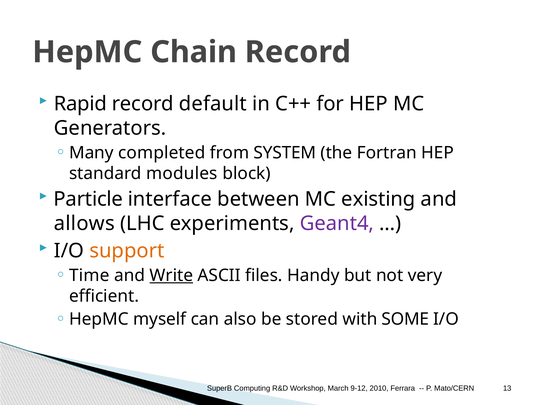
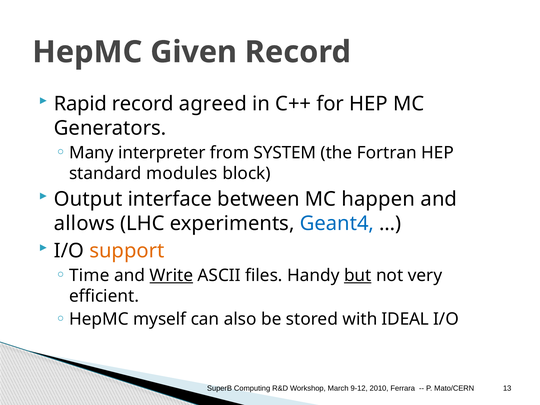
Chain: Chain -> Given
default: default -> agreed
completed: completed -> interpreter
Particle: Particle -> Output
existing: existing -> happen
Geant4 colour: purple -> blue
but underline: none -> present
SOME: SOME -> IDEAL
